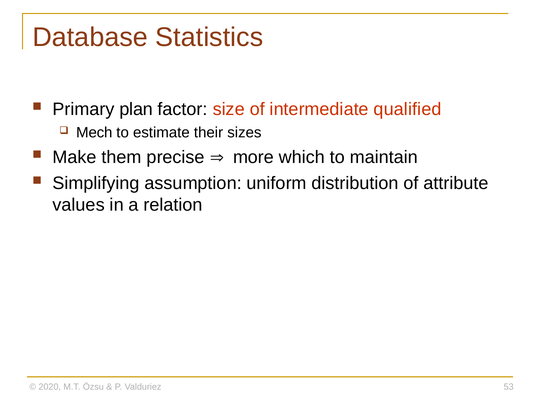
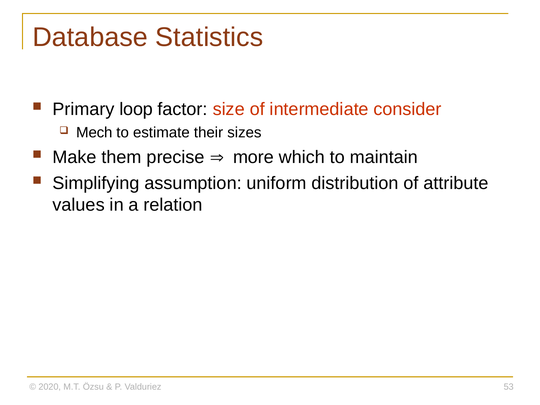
plan: plan -> loop
qualified: qualified -> consider
